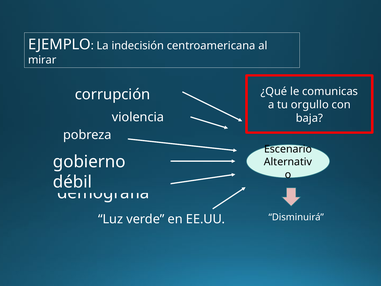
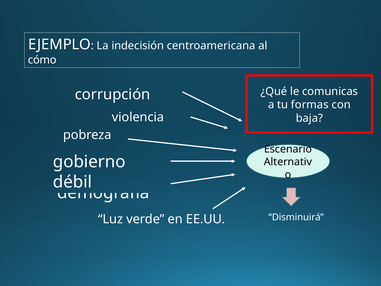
mirar: mirar -> cómo
orgullo: orgullo -> formas
